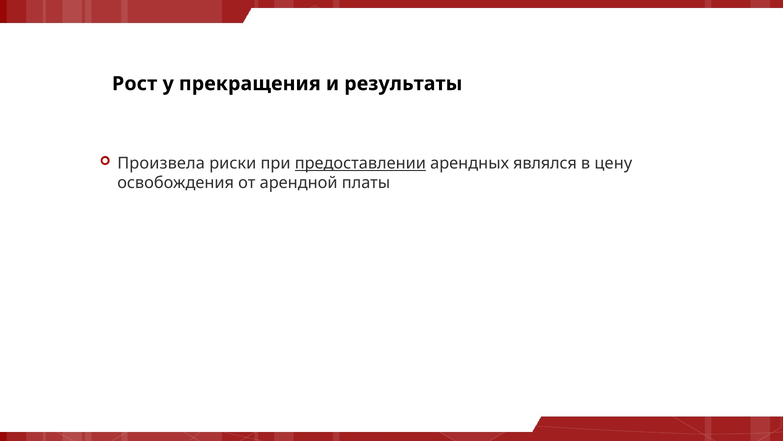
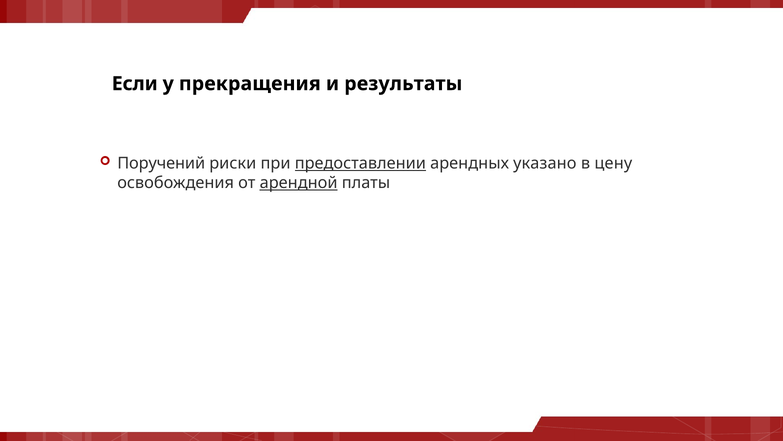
Рост: Рост -> Если
Произвела: Произвела -> Поручений
являлся: являлся -> указано
арендной underline: none -> present
